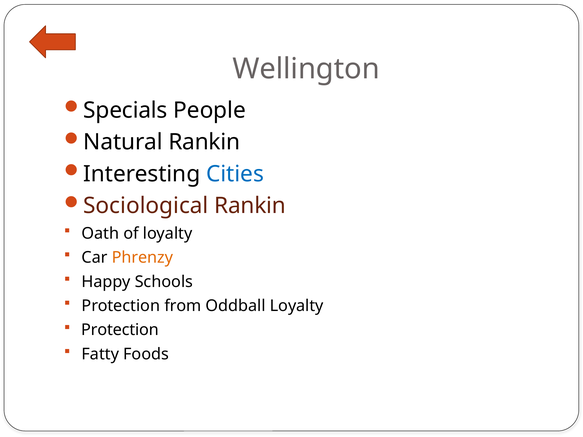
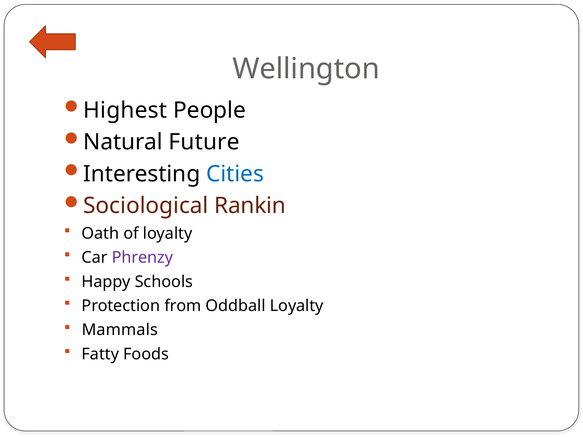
Specials: Specials -> Highest
Natural Rankin: Rankin -> Future
Phrenzy colour: orange -> purple
Protection at (120, 330): Protection -> Mammals
